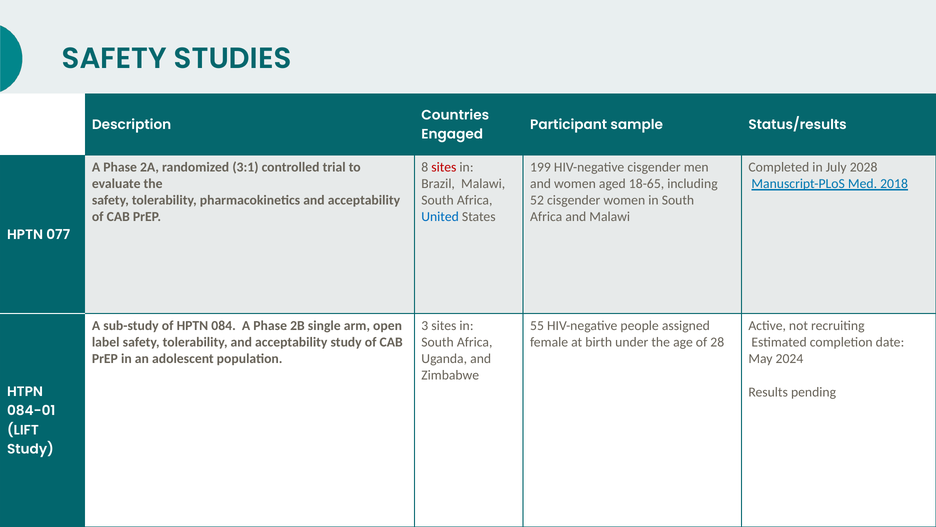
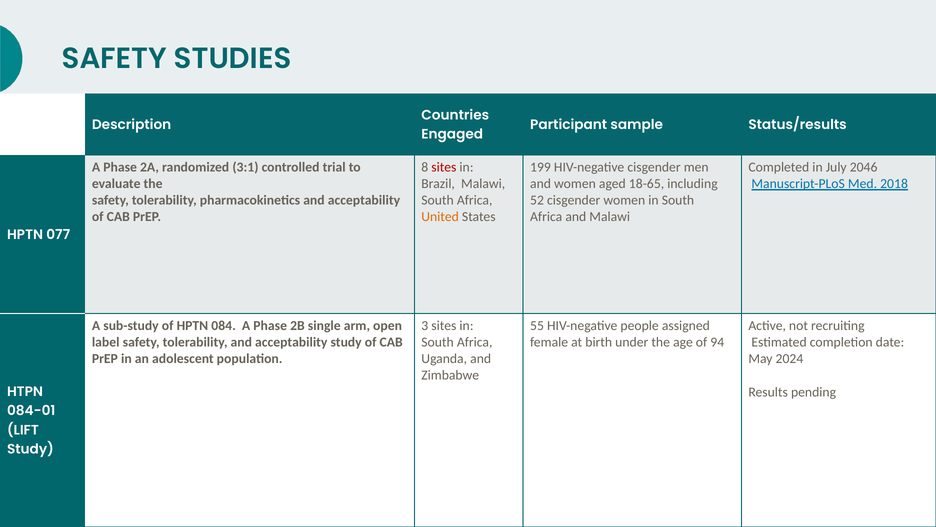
2028: 2028 -> 2046
United colour: blue -> orange
28: 28 -> 94
